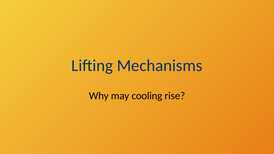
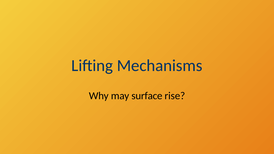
cooling: cooling -> surface
